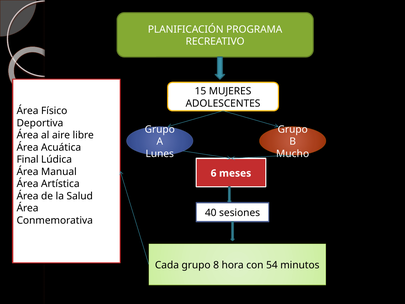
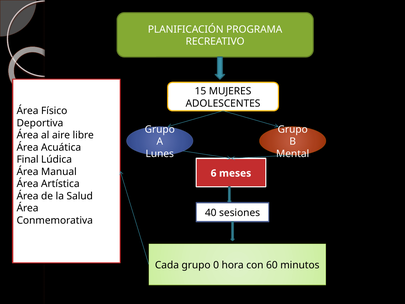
Mucho: Mucho -> Mental
8: 8 -> 0
54: 54 -> 60
